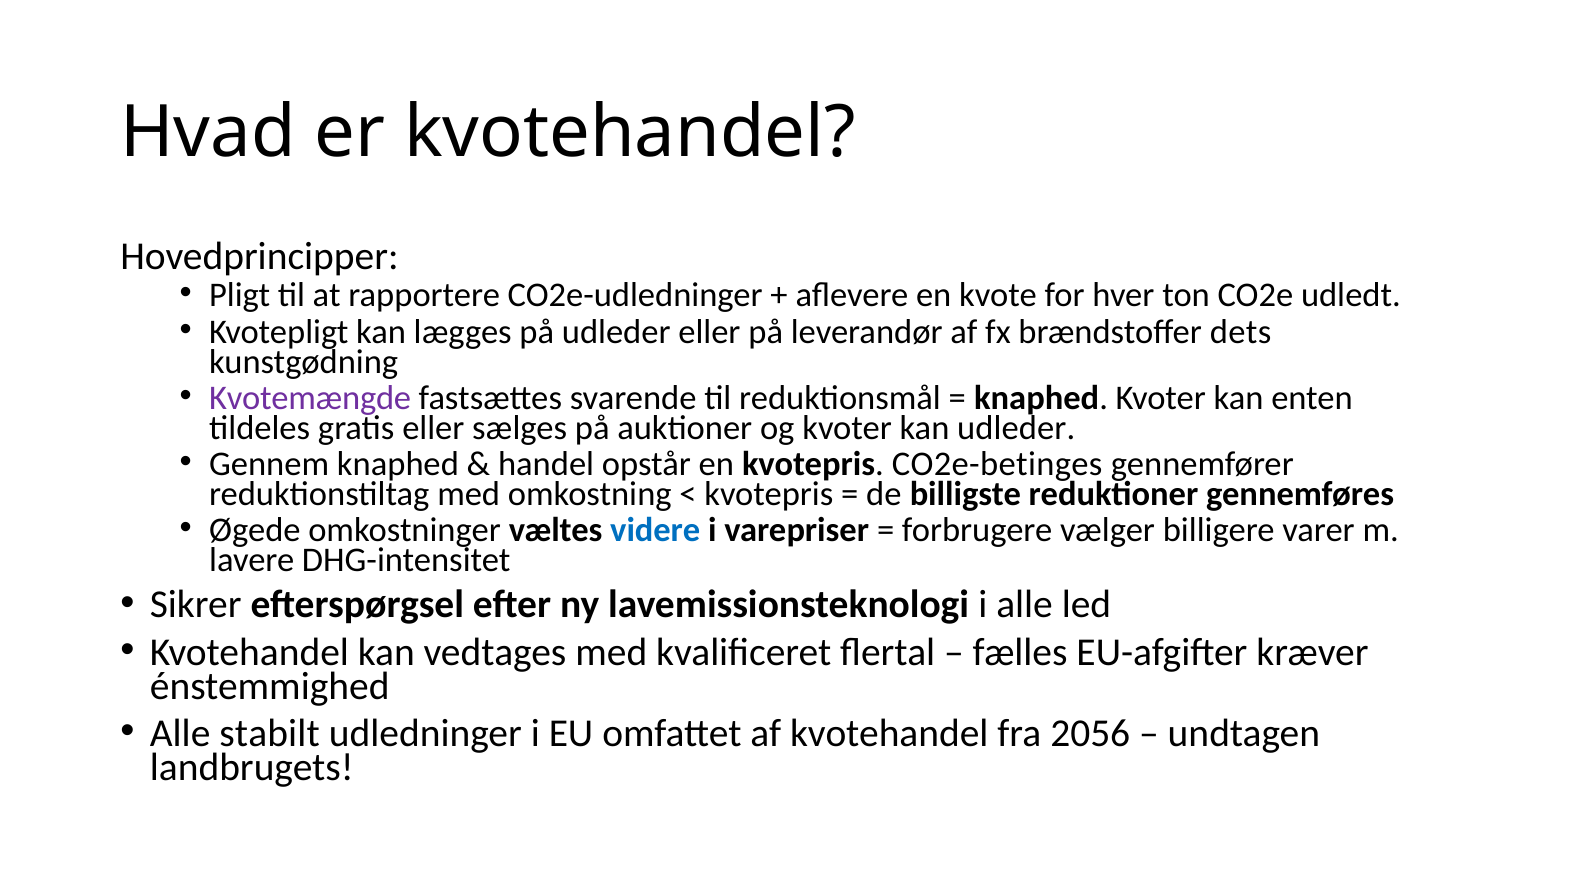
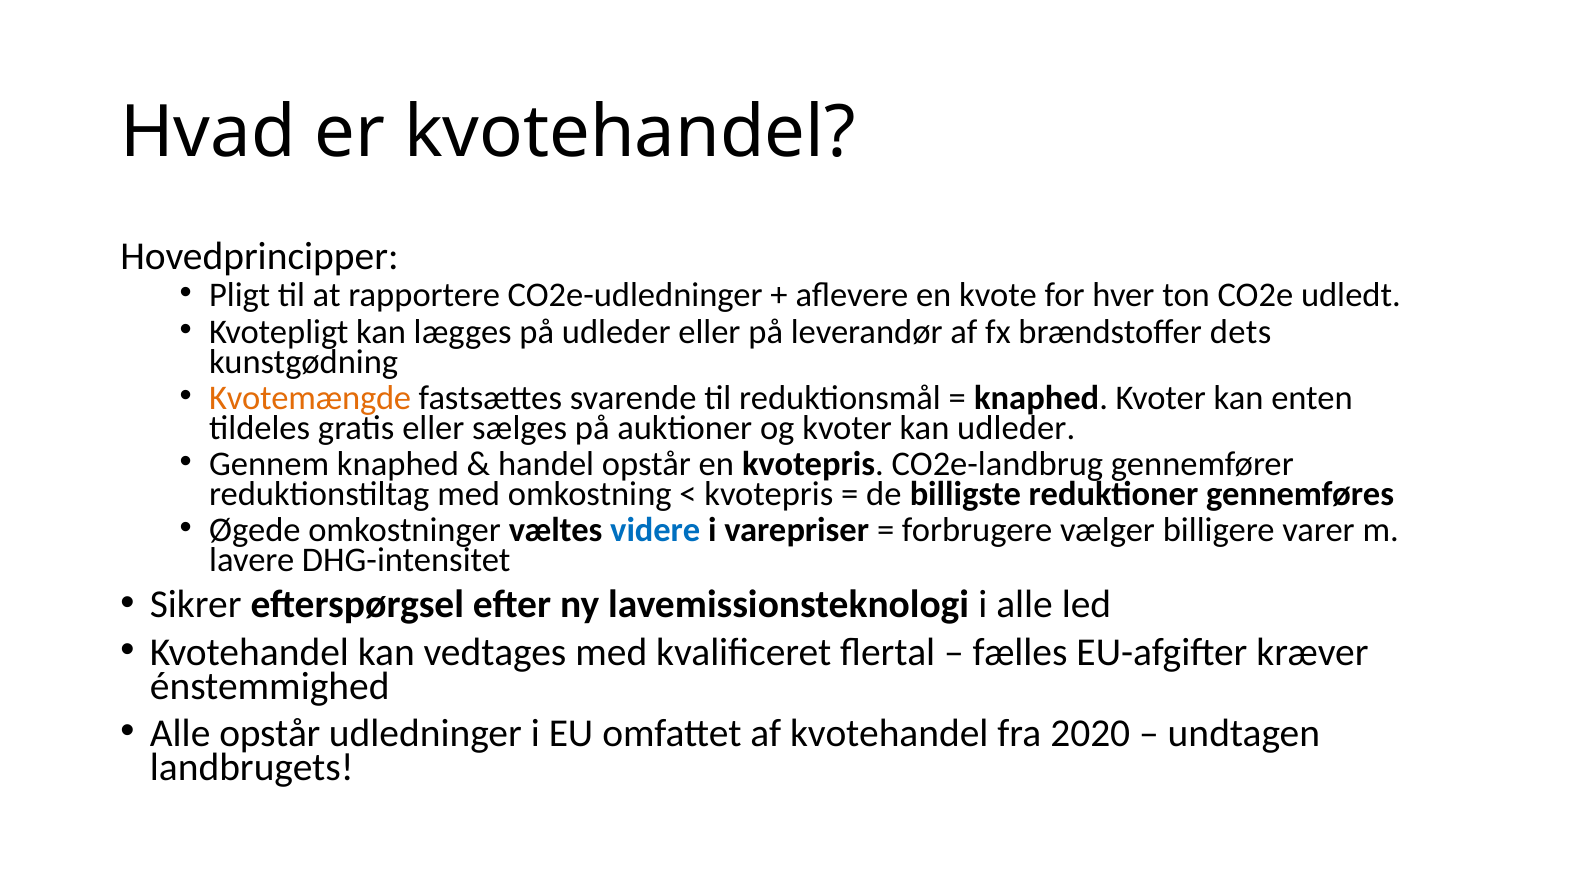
Kvotemængde colour: purple -> orange
CO2e-betinges: CO2e-betinges -> CO2e-landbrug
Alle stabilt: stabilt -> opstår
2056: 2056 -> 2020
